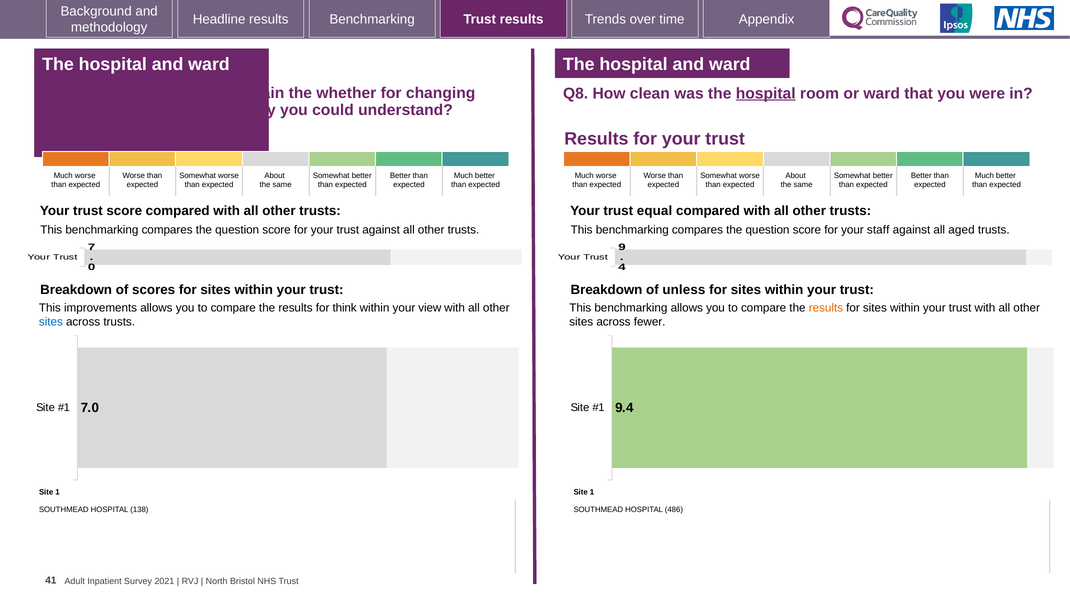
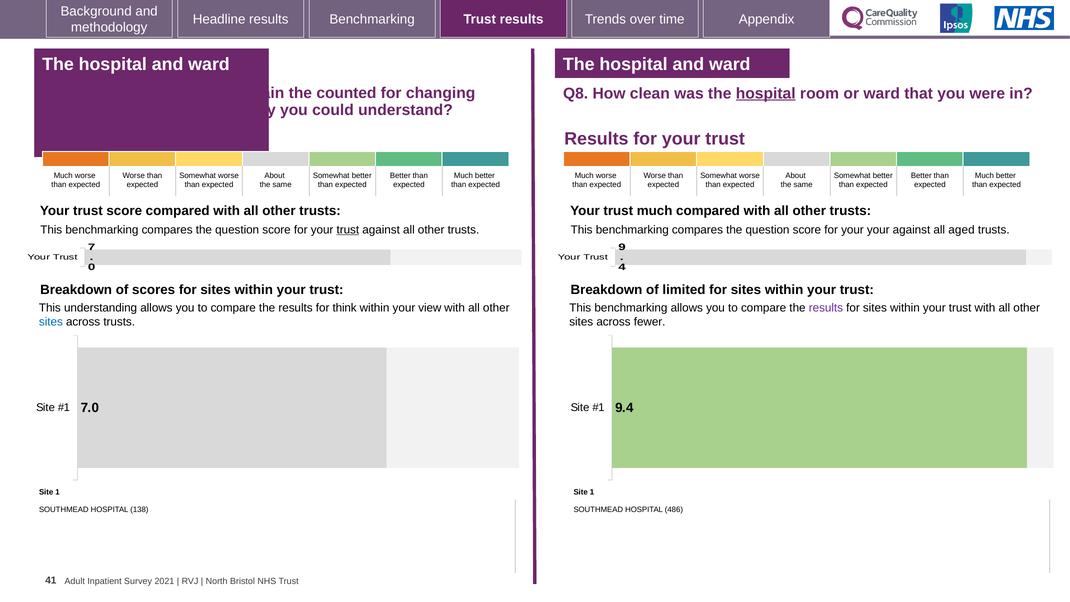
whether: whether -> counted
equal at (655, 211): equal -> much
trust at (348, 230) underline: none -> present
your staff: staff -> your
unless: unless -> limited
improvements: improvements -> understanding
results at (826, 308) colour: orange -> purple
